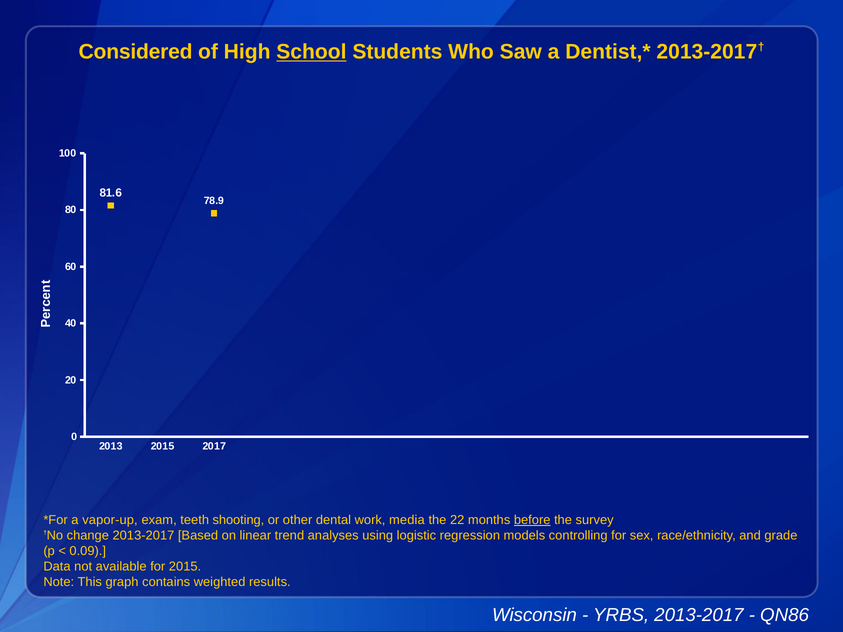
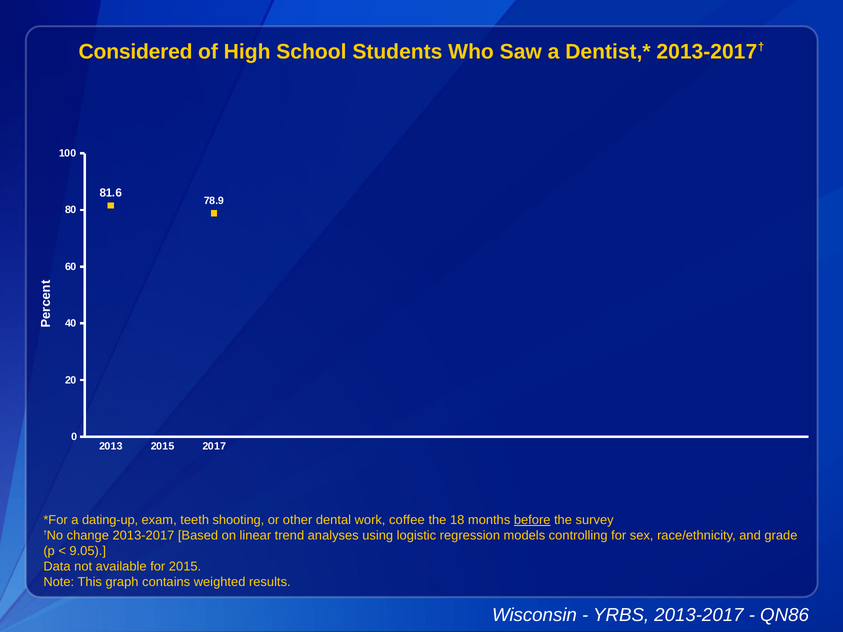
School underline: present -> none
vapor-up: vapor-up -> dating-up
media: media -> coffee
22: 22 -> 18
0.09: 0.09 -> 9.05
